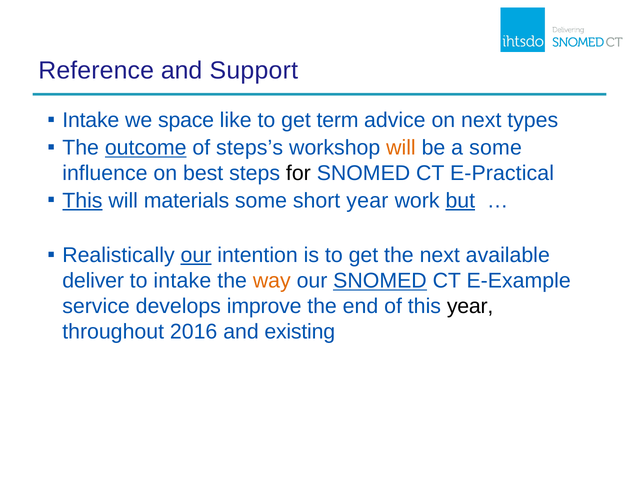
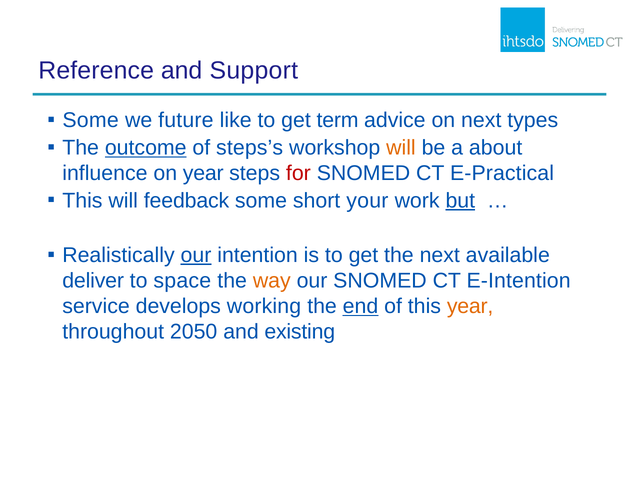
Intake at (91, 121): Intake -> Some
space: space -> future
a some: some -> about
on best: best -> year
for colour: black -> red
This at (82, 201) underline: present -> none
materials: materials -> feedback
short year: year -> your
to intake: intake -> space
SNOMED at (380, 281) underline: present -> none
E-Example: E-Example -> E-Intention
improve: improve -> working
end underline: none -> present
year at (470, 306) colour: black -> orange
2016: 2016 -> 2050
